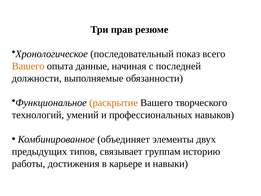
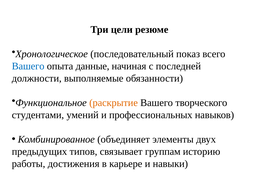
прав: прав -> цели
Вашего at (28, 66) colour: orange -> blue
технологий: технологий -> студентами
